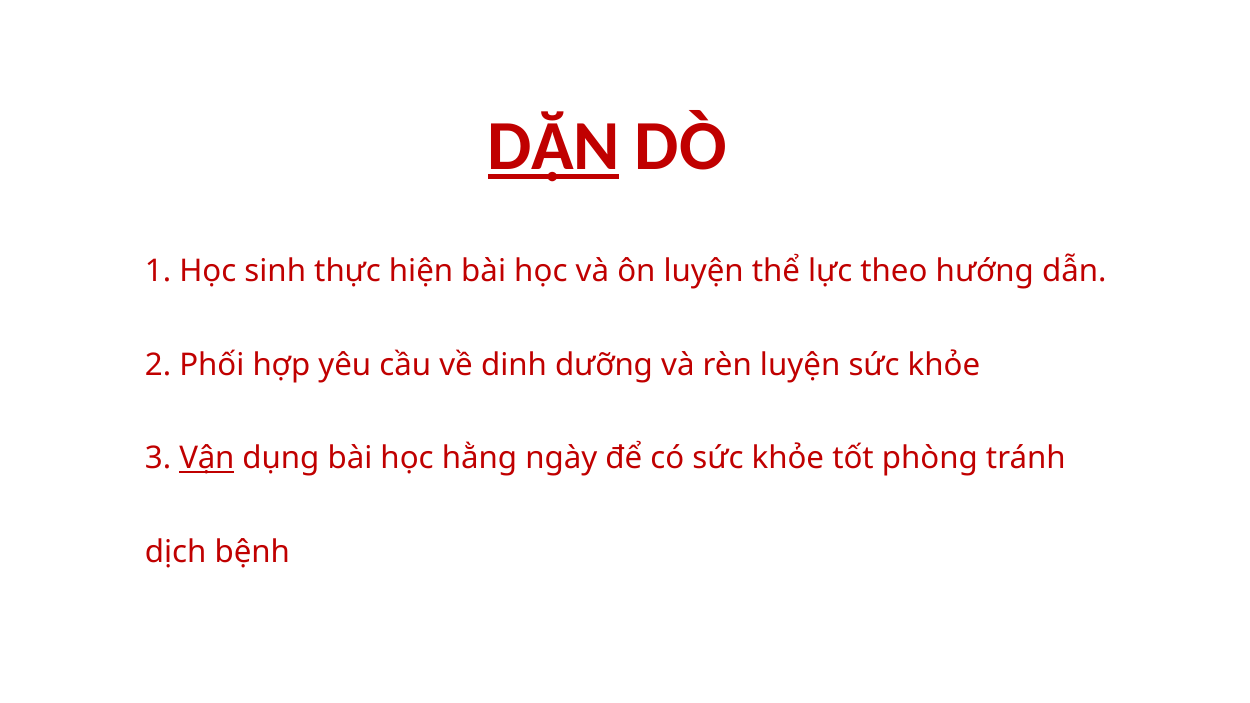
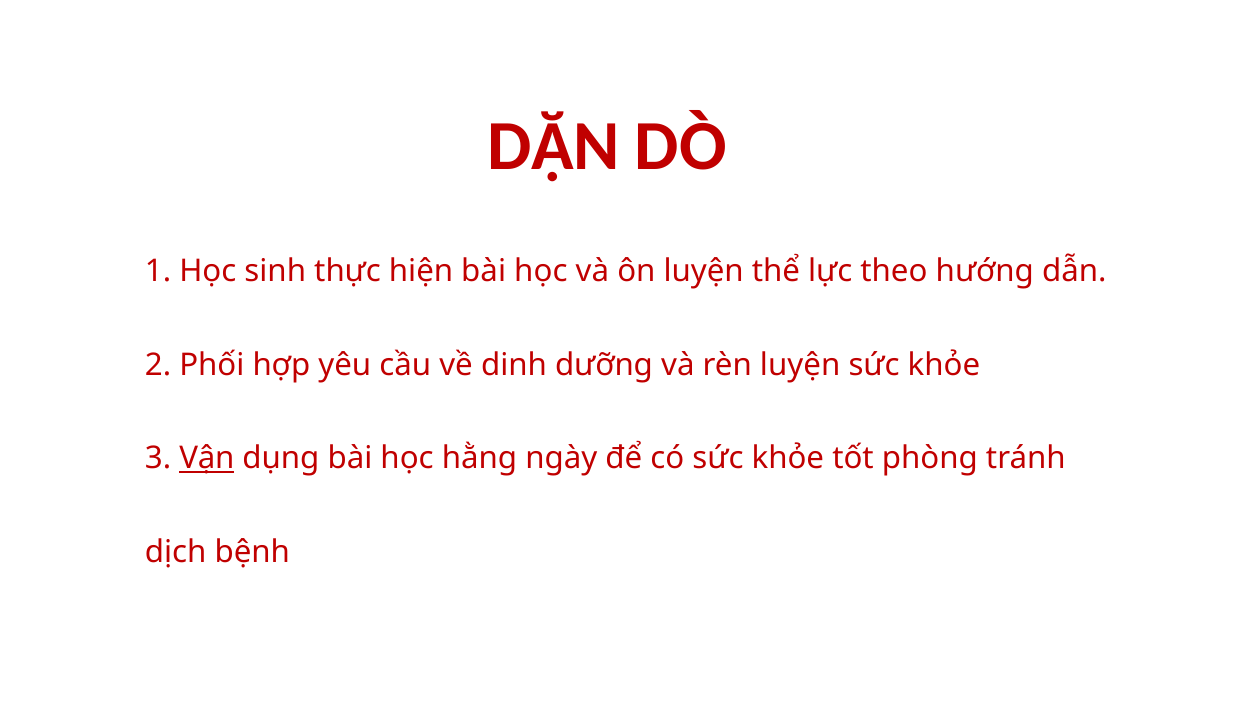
DẶN underline: present -> none
